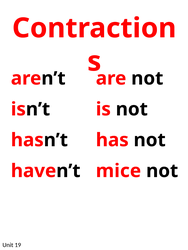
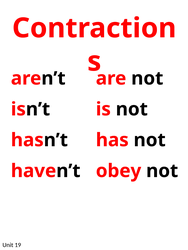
mice: mice -> obey
